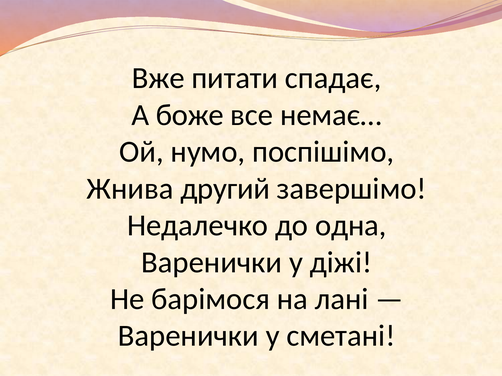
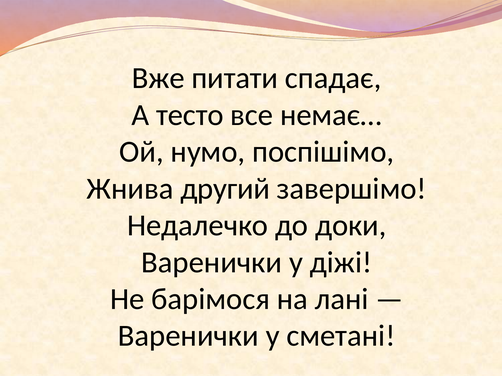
боже: боже -> тесто
одна: одна -> доки
